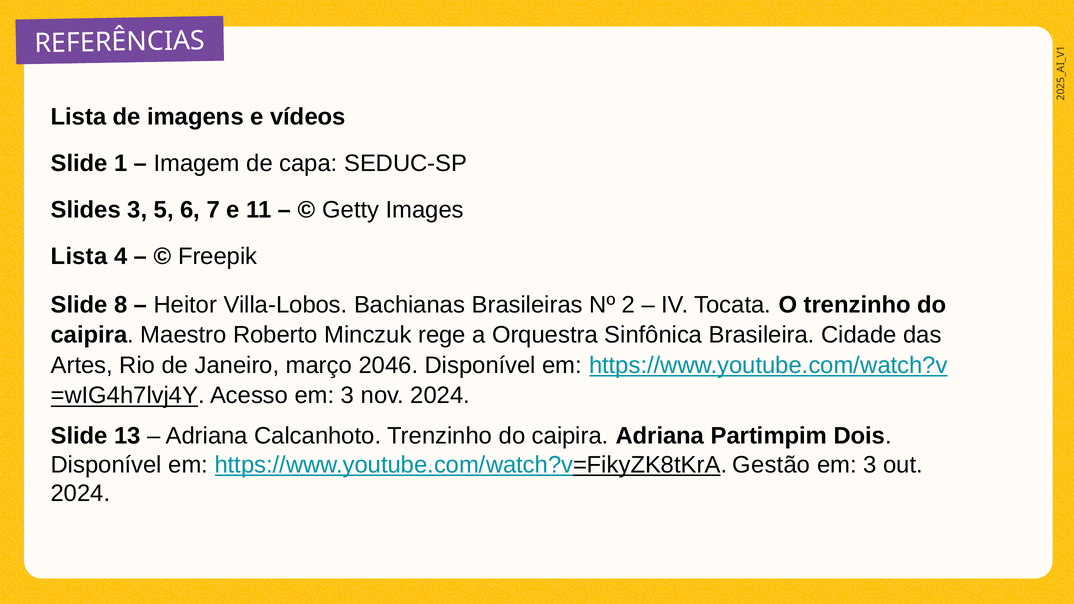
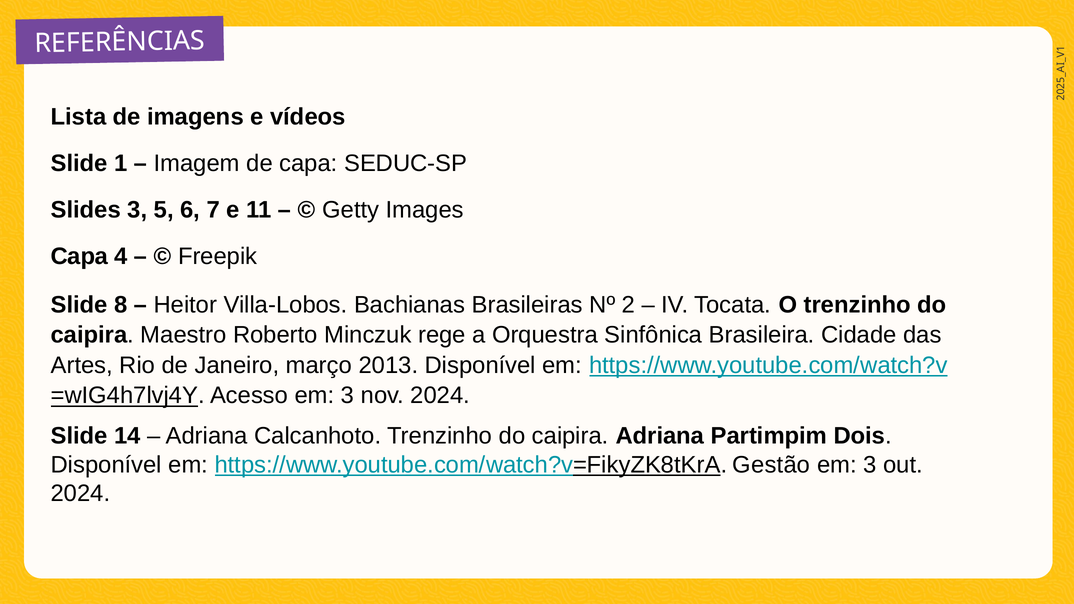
Lista at (79, 257): Lista -> Capa
2046: 2046 -> 2013
13: 13 -> 14
